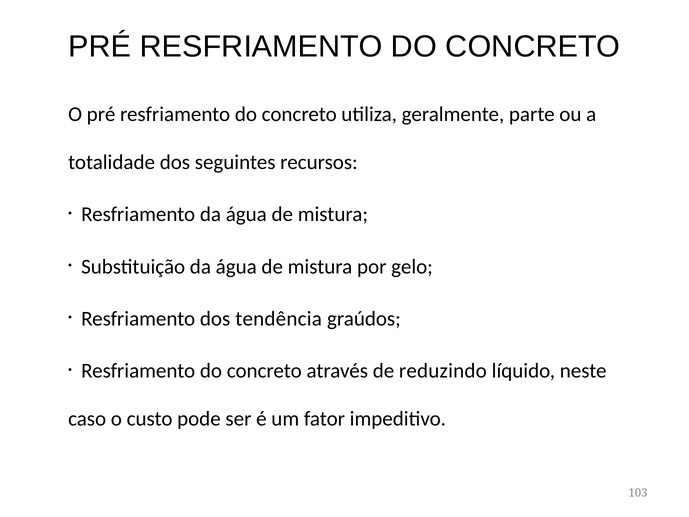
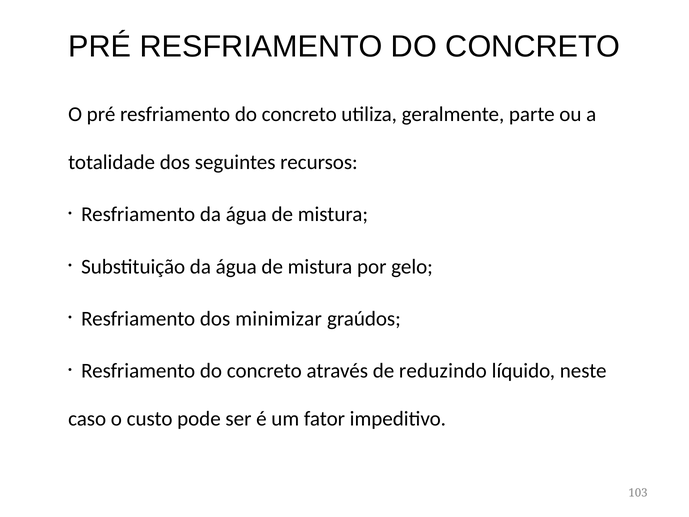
tendência: tendência -> minimizar
